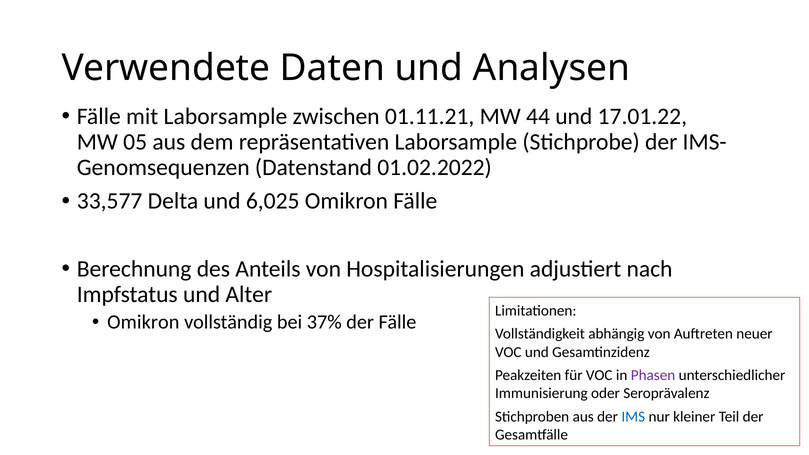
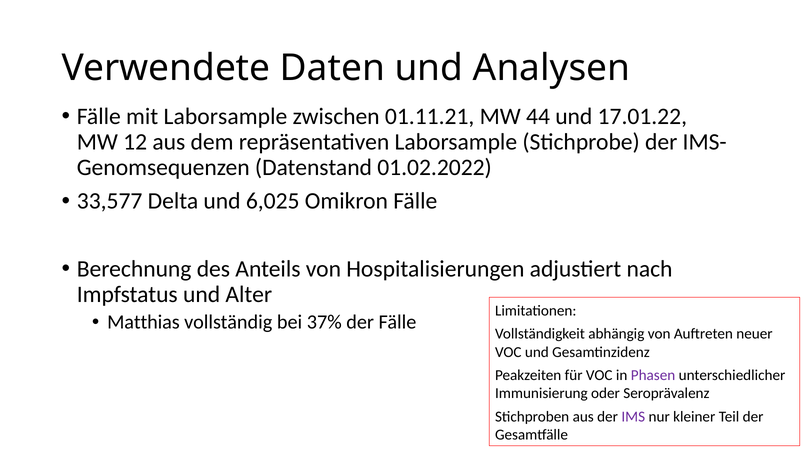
05: 05 -> 12
Omikron at (143, 322): Omikron -> Matthias
IMS colour: blue -> purple
